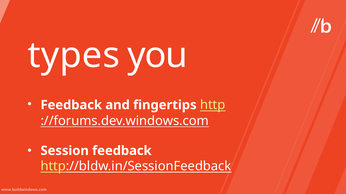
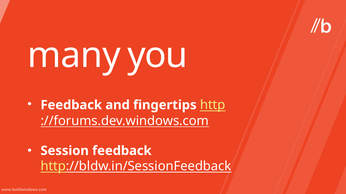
types: types -> many
